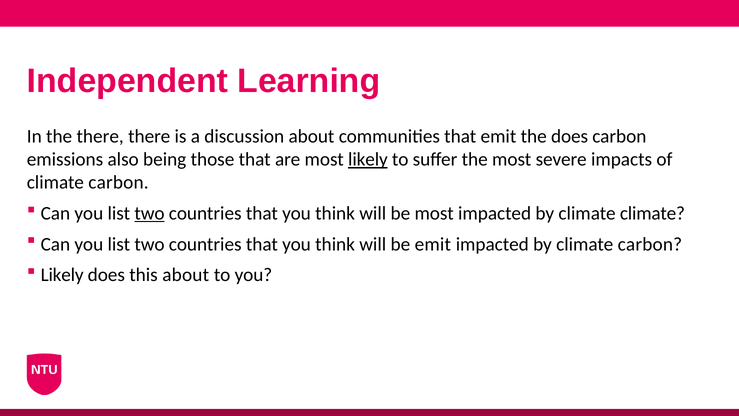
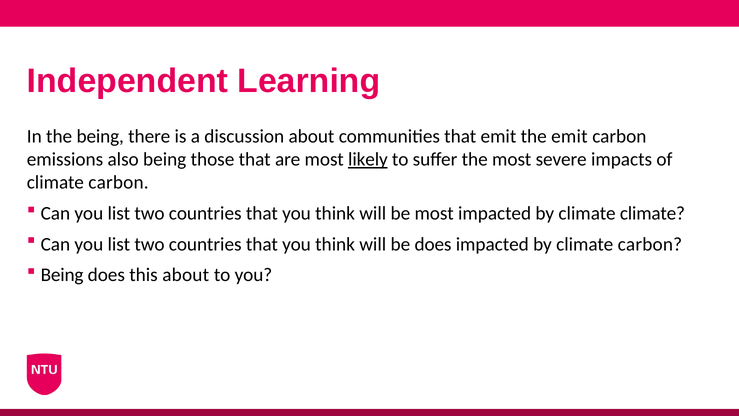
the there: there -> being
the does: does -> emit
two at (150, 213) underline: present -> none
be emit: emit -> does
Likely at (62, 275): Likely -> Being
